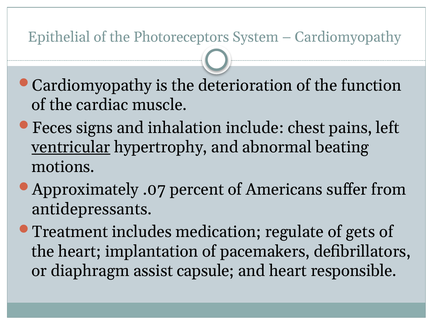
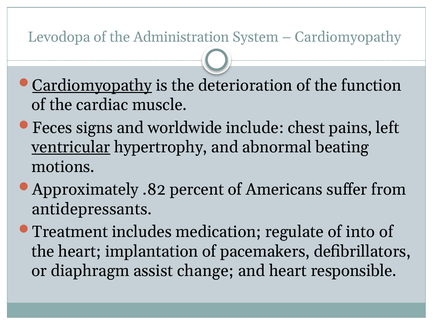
Epithelial: Epithelial -> Levodopa
Photoreceptors: Photoreceptors -> Administration
Cardiomyopathy at (92, 85) underline: none -> present
inhalation: inhalation -> worldwide
.07: .07 -> .82
gets: gets -> into
capsule: capsule -> change
